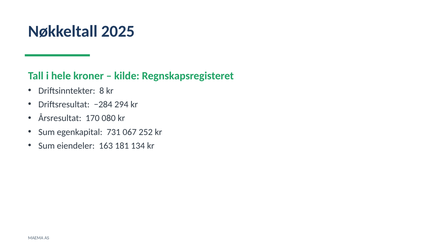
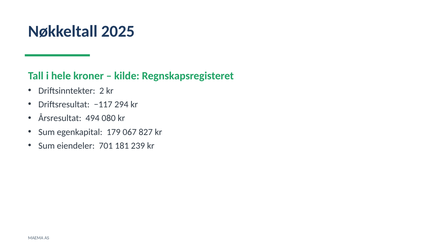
8: 8 -> 2
−284: −284 -> −117
170: 170 -> 494
731: 731 -> 179
252: 252 -> 827
163: 163 -> 701
134: 134 -> 239
